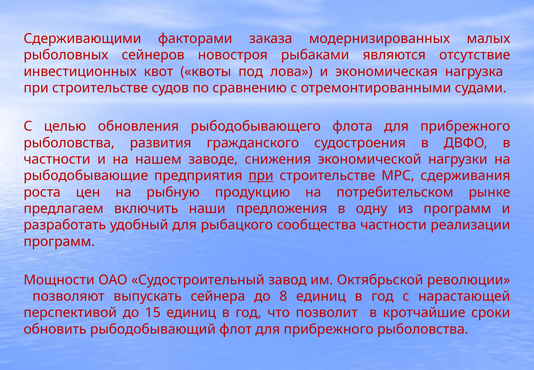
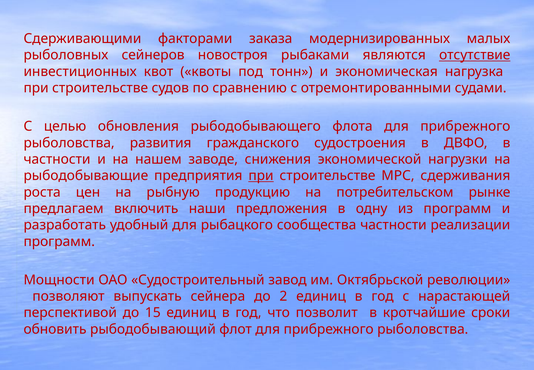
отсутствие underline: none -> present
лова: лова -> тонн
8: 8 -> 2
